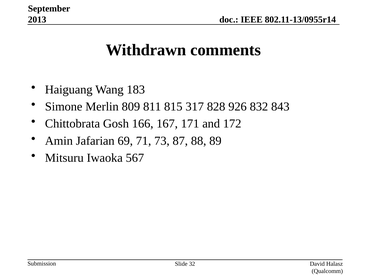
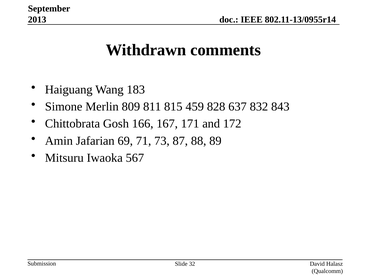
317: 317 -> 459
926: 926 -> 637
